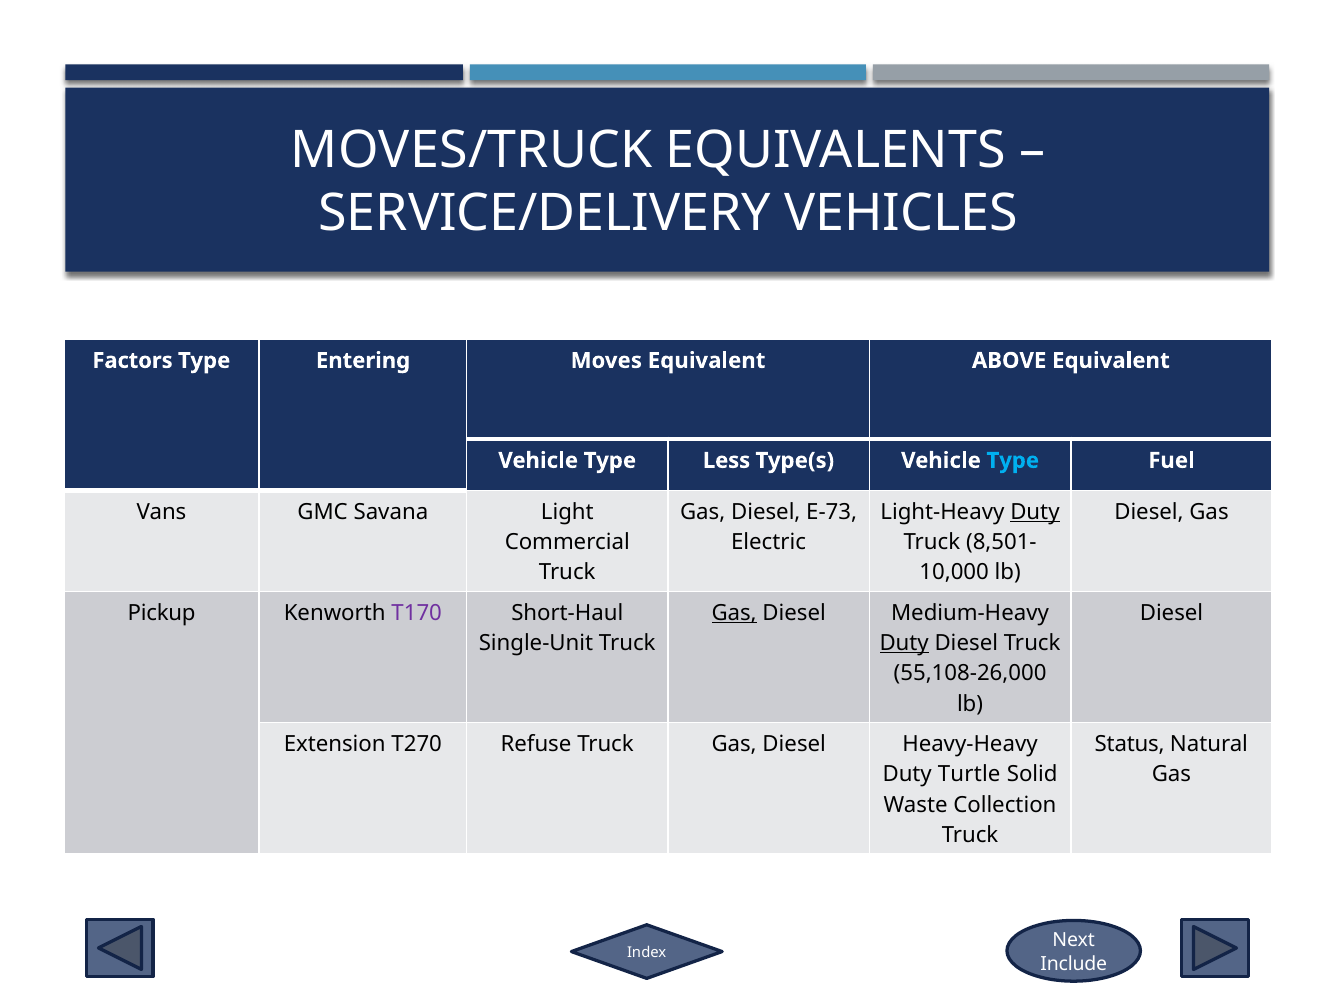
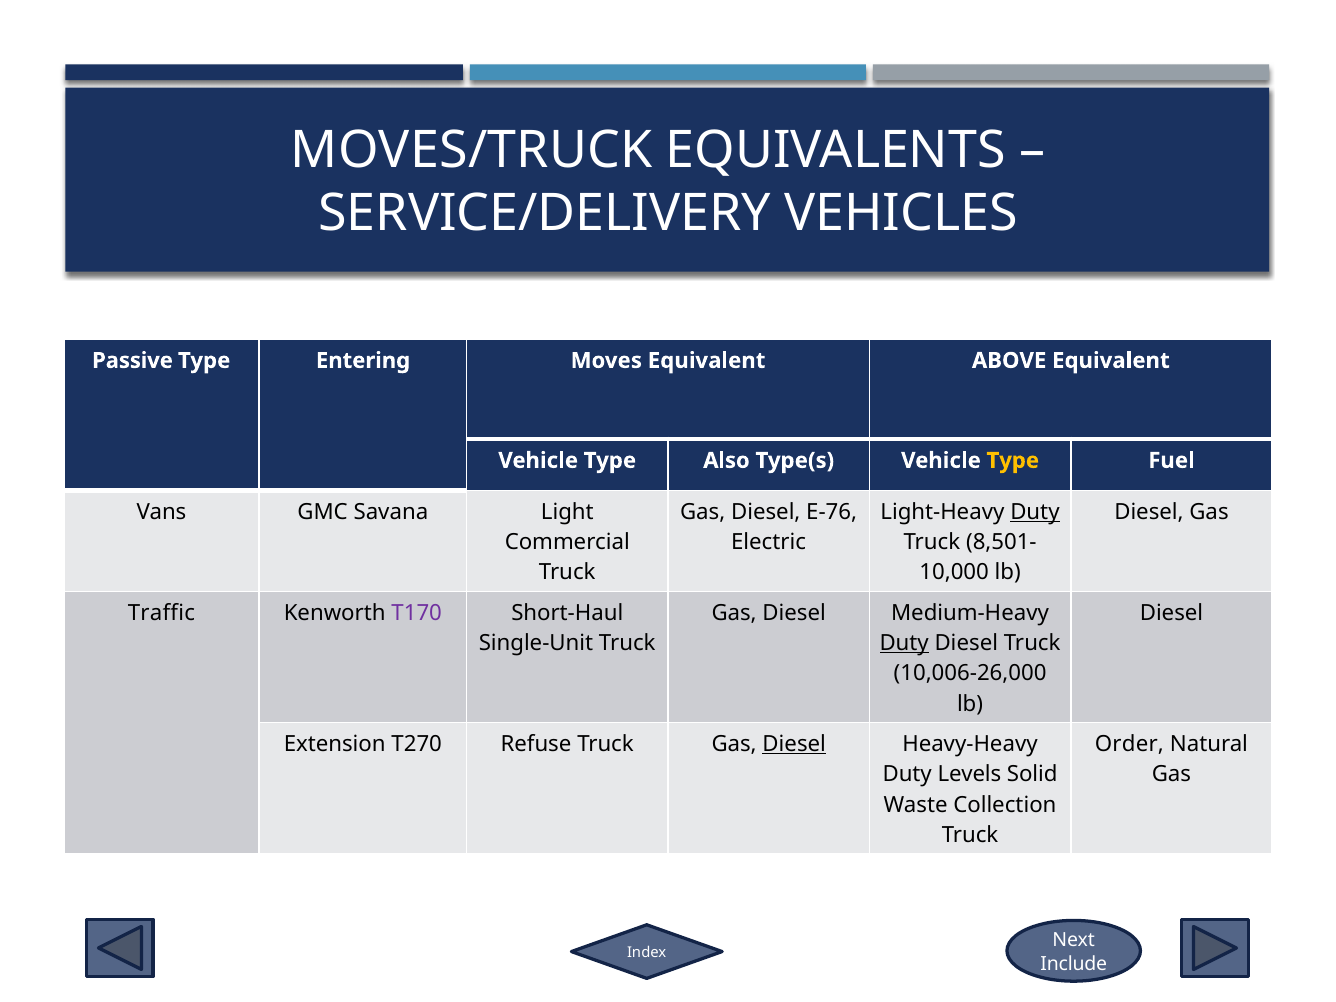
Factors: Factors -> Passive
Less: Less -> Also
Type at (1013, 461) colour: light blue -> yellow
E-73: E-73 -> E-76
Pickup: Pickup -> Traffic
Gas at (734, 613) underline: present -> none
55,108-26,000: 55,108-26,000 -> 10,006-26,000
Diesel at (794, 744) underline: none -> present
Status: Status -> Order
Turtle: Turtle -> Levels
